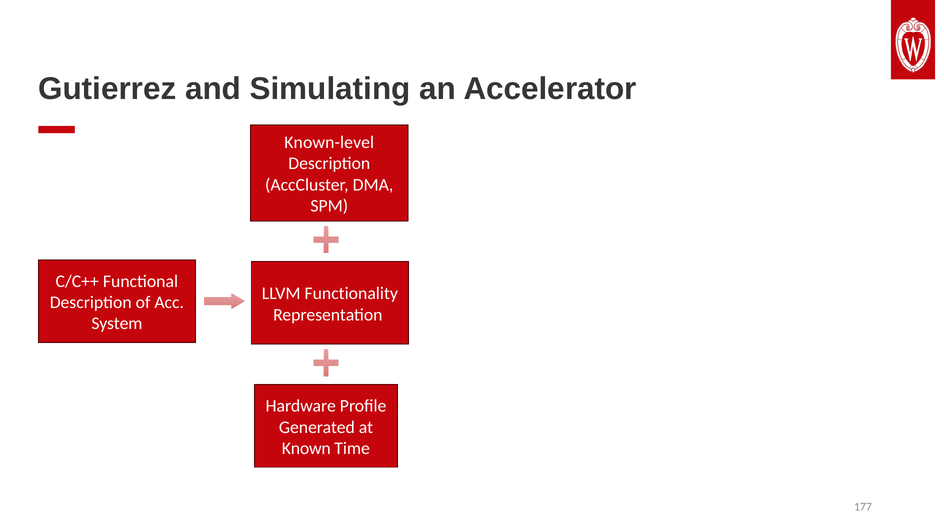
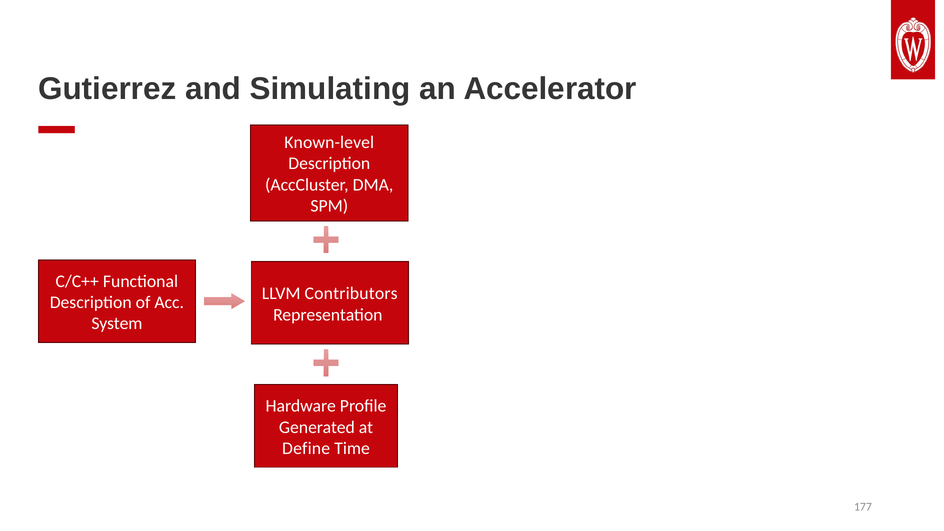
Functionality: Functionality -> Contributors
Known: Known -> Define
